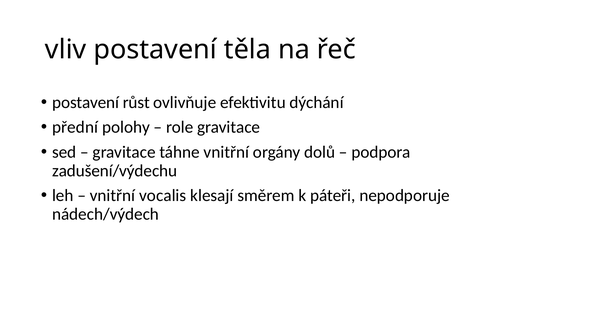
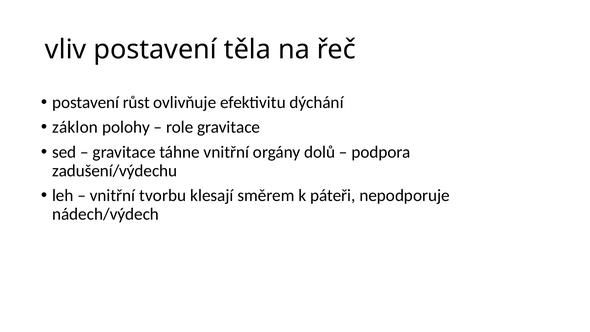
přední: přední -> záklon
vocalis: vocalis -> tvorbu
